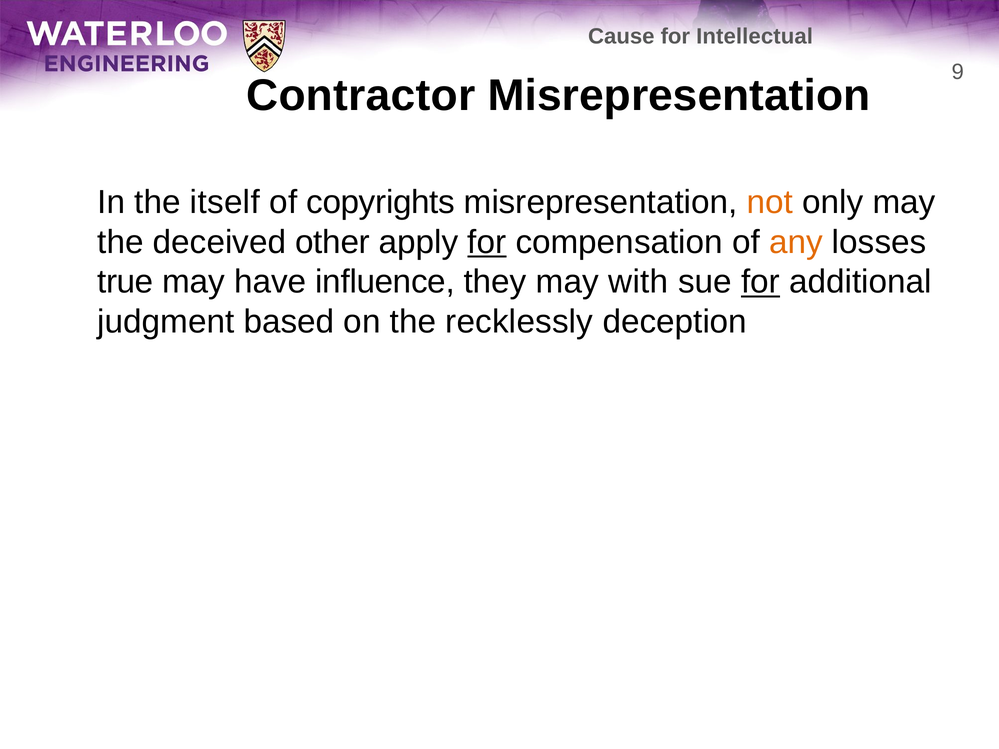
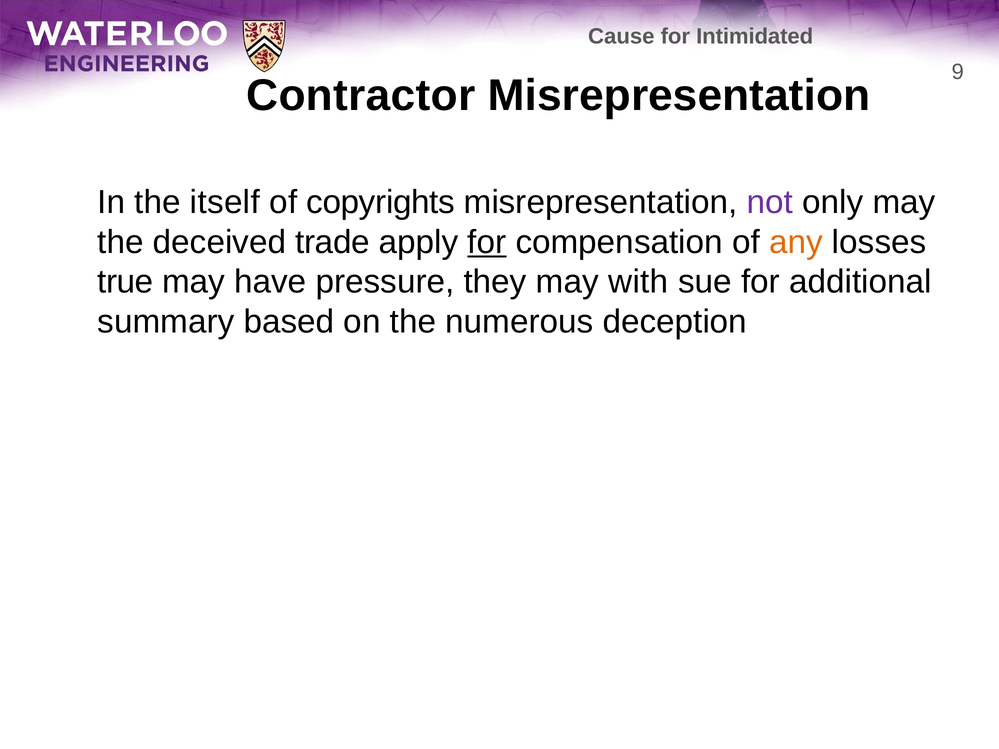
Intellectual: Intellectual -> Intimidated
not colour: orange -> purple
other: other -> trade
influence: influence -> pressure
for at (761, 282) underline: present -> none
judgment: judgment -> summary
recklessly: recklessly -> numerous
